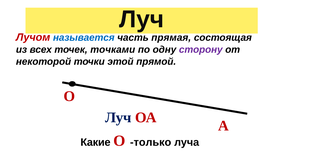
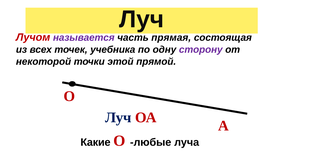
называется colour: blue -> purple
точками: точками -> учебника
только: только -> любые
